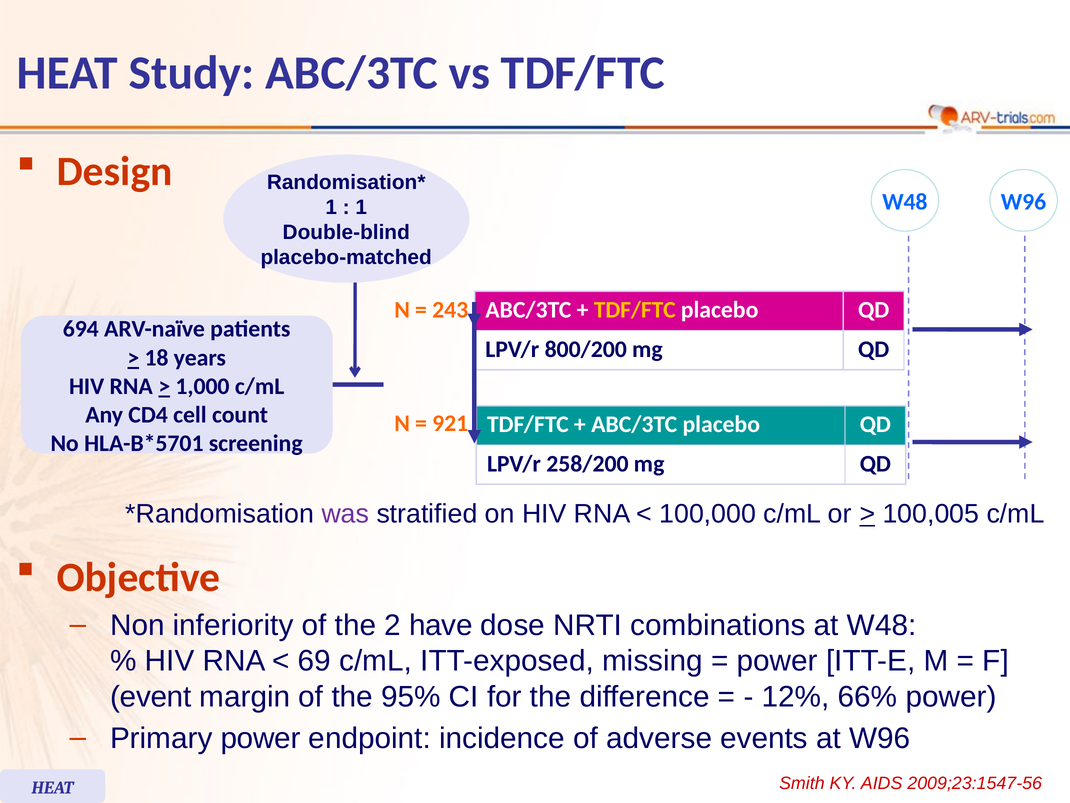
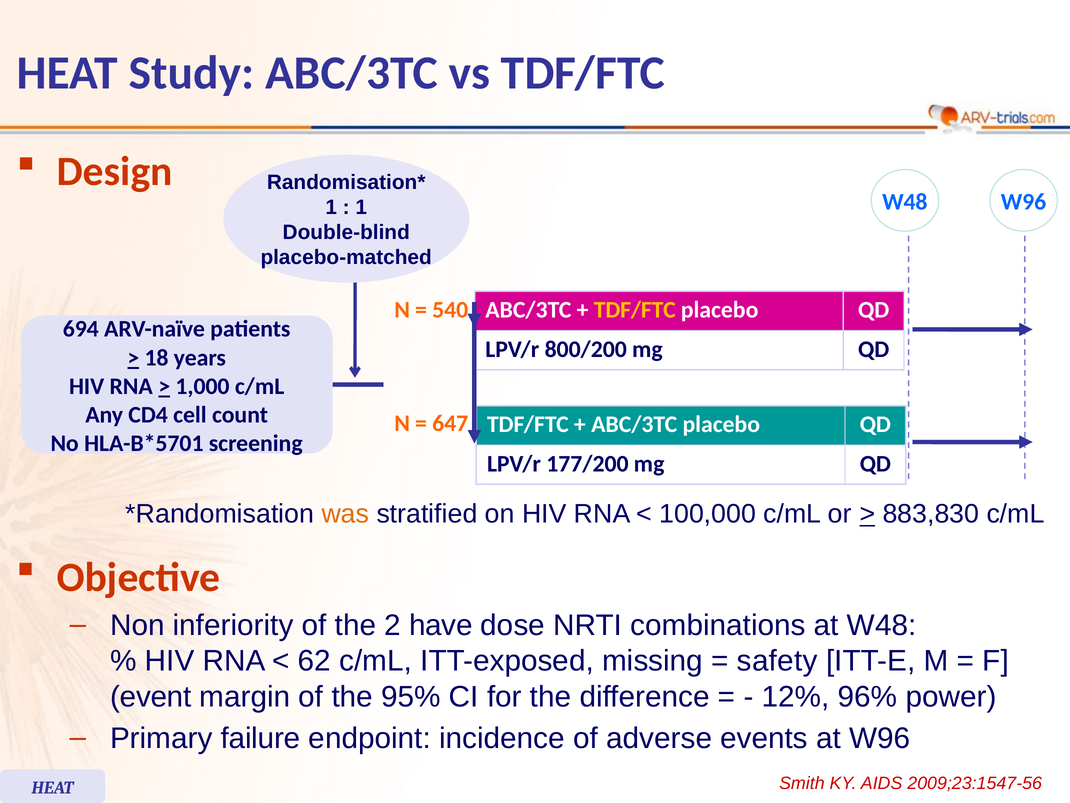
243: 243 -> 540
921: 921 -> 647
258/200: 258/200 -> 177/200
was colour: purple -> orange
100,005: 100,005 -> 883,830
69: 69 -> 62
power at (777, 661): power -> safety
66%: 66% -> 96%
Primary power: power -> failure
